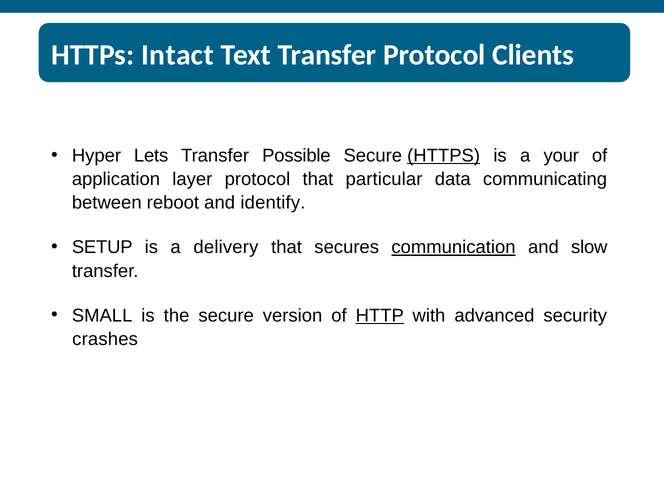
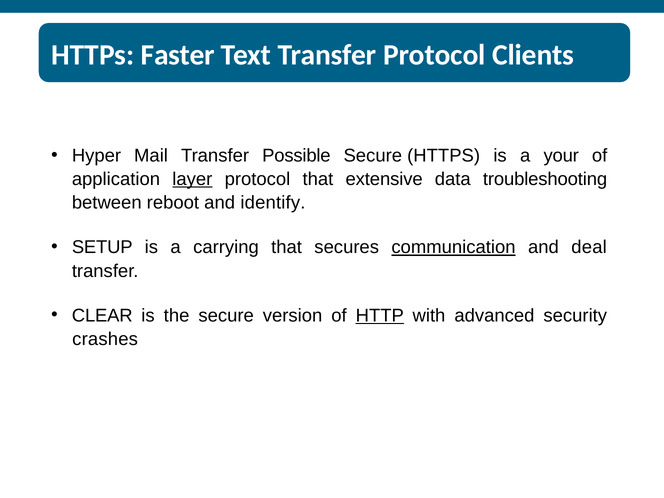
Intact: Intact -> Faster
Lets: Lets -> Mail
HTTPS at (444, 155) underline: present -> none
layer underline: none -> present
particular: particular -> extensive
communicating: communicating -> troubleshooting
delivery: delivery -> carrying
slow: slow -> deal
SMALL: SMALL -> CLEAR
